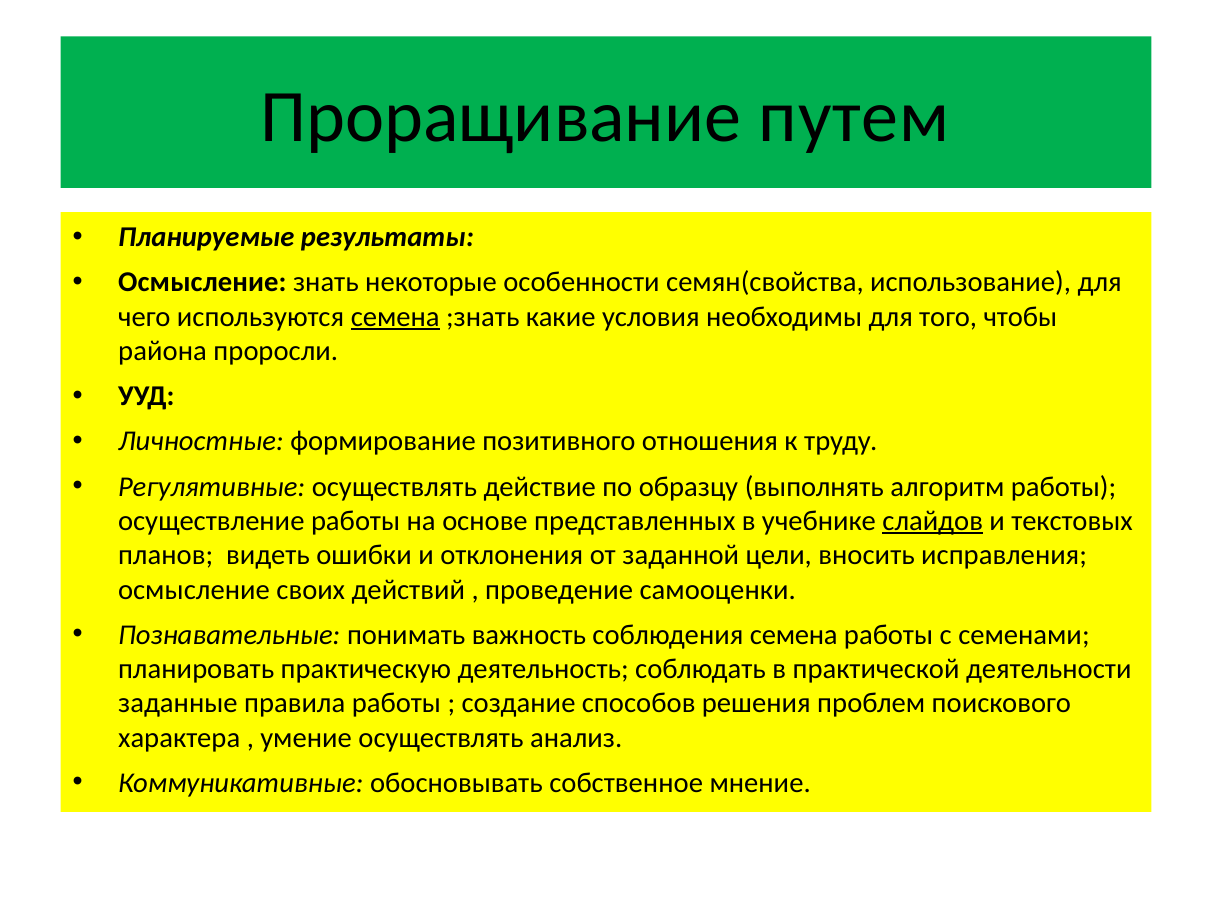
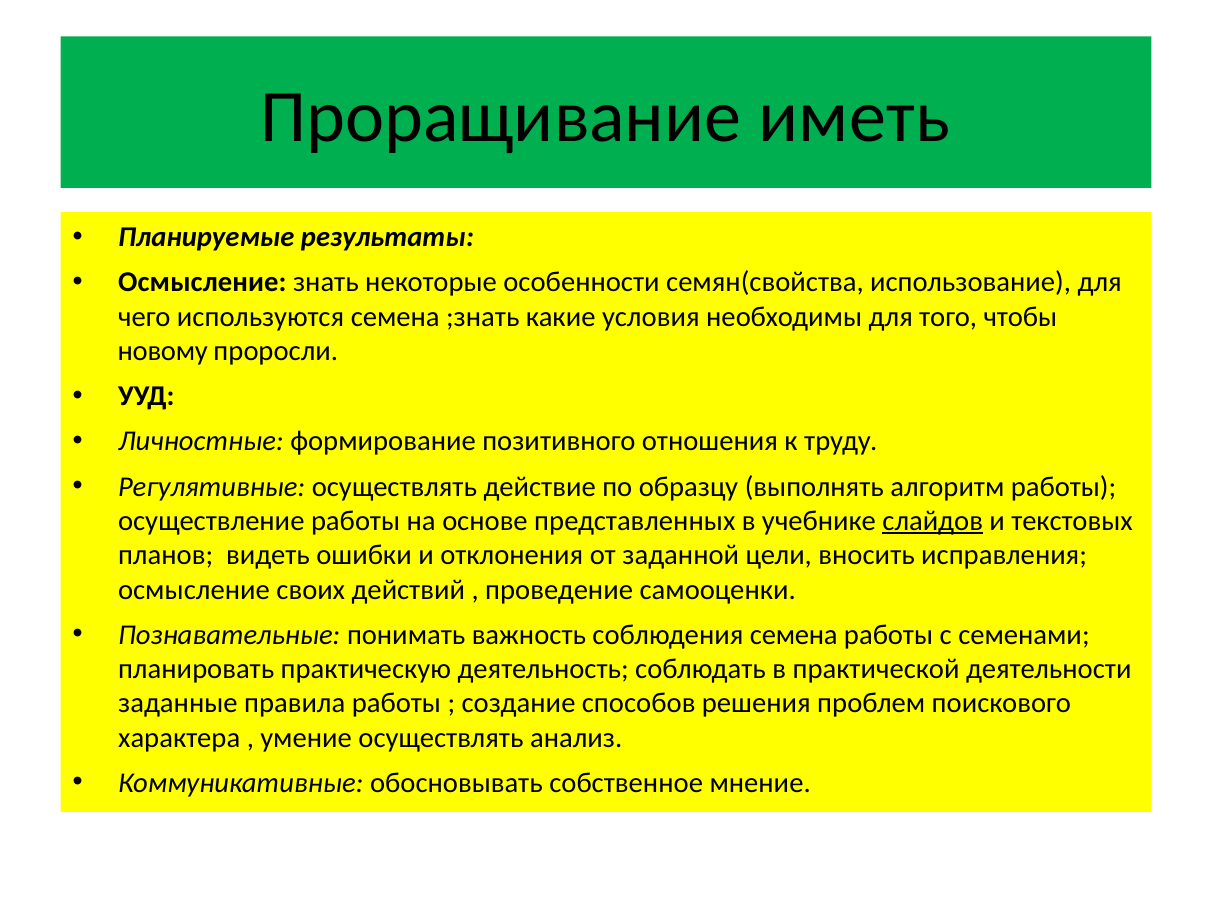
путем: путем -> иметь
семена at (395, 317) underline: present -> none
района: района -> новому
